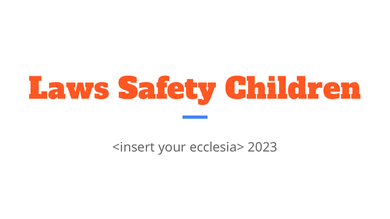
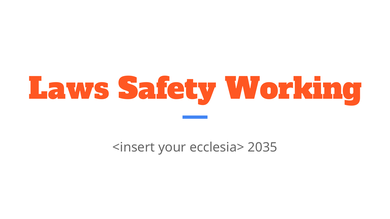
Children: Children -> Working
2023: 2023 -> 2035
